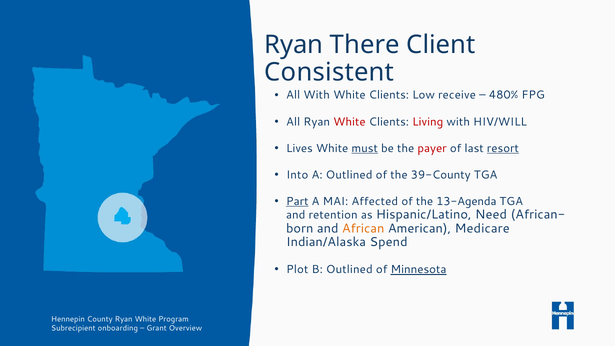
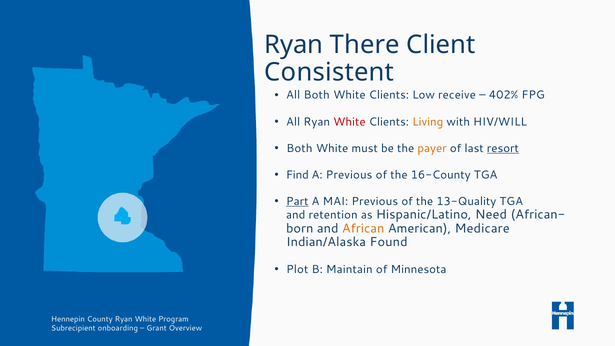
All With: With -> Both
480%: 480% -> 402%
Living colour: red -> orange
Lives at (299, 148): Lives -> Both
must underline: present -> none
payer colour: red -> orange
Into: Into -> Find
A Outlined: Outlined -> Previous
39-County: 39-County -> 16-County
MAI Affected: Affected -> Previous
13-Agenda: 13-Agenda -> 13-Quality
Spend: Spend -> Found
B Outlined: Outlined -> Maintain
Minnesota underline: present -> none
